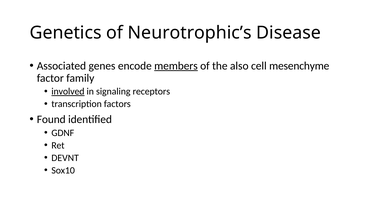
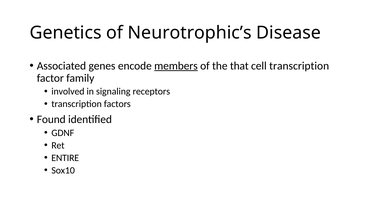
also: also -> that
cell mesenchyme: mesenchyme -> transcription
involved underline: present -> none
DEVNT: DEVNT -> ENTIRE
